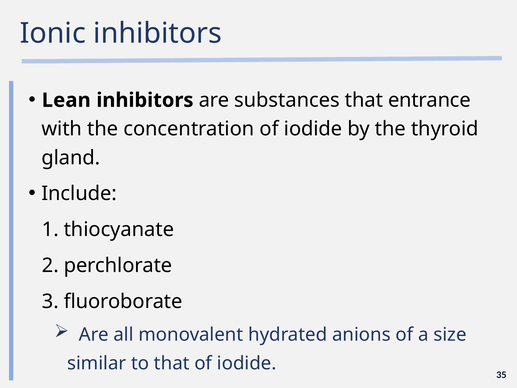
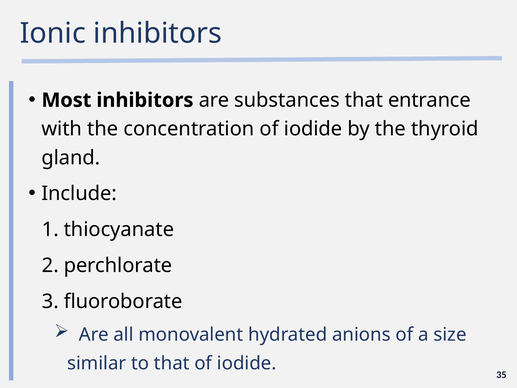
Lean: Lean -> Most
